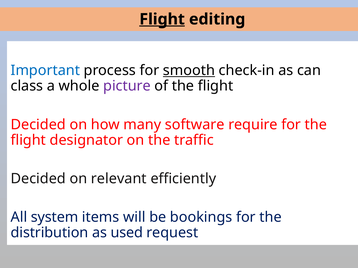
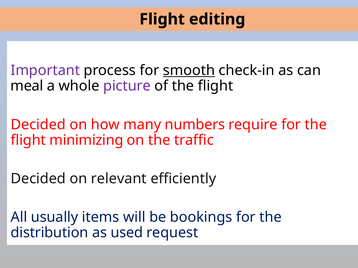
Flight at (162, 19) underline: present -> none
Important colour: blue -> purple
class: class -> meal
software: software -> numbers
designator: designator -> minimizing
system: system -> usually
